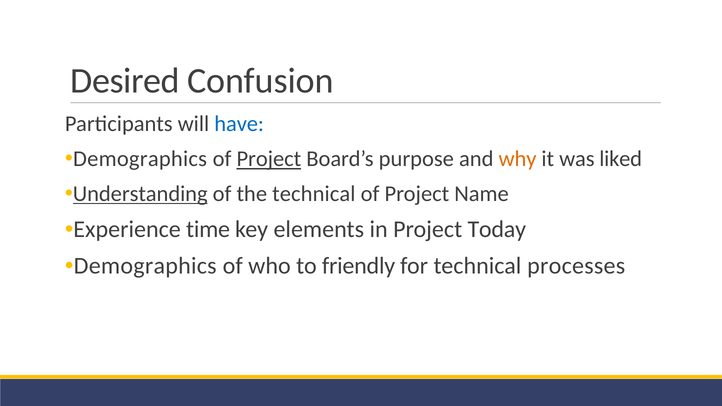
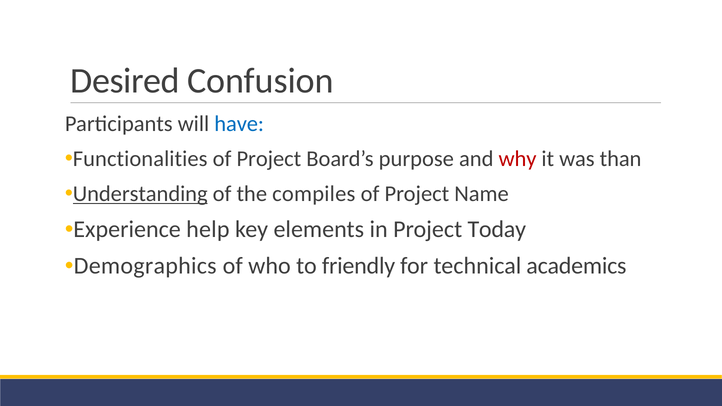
Demographics at (140, 159): Demographics -> Functionalities
Project at (269, 159) underline: present -> none
why colour: orange -> red
liked: liked -> than
the technical: technical -> compiles
time: time -> help
processes: processes -> academics
